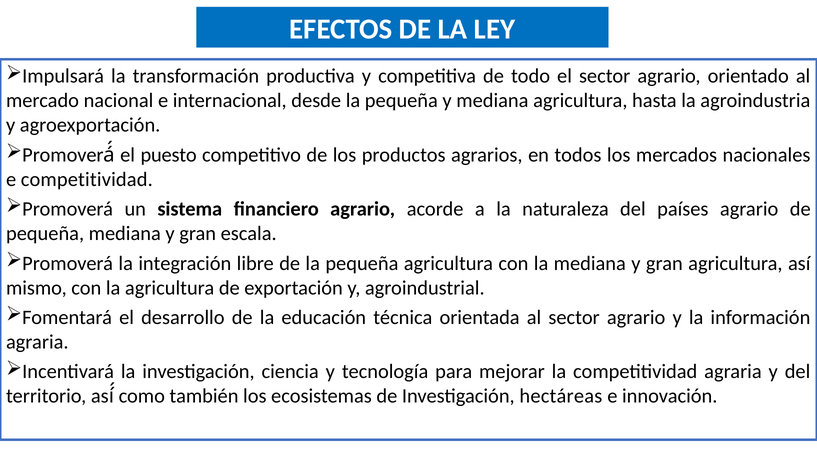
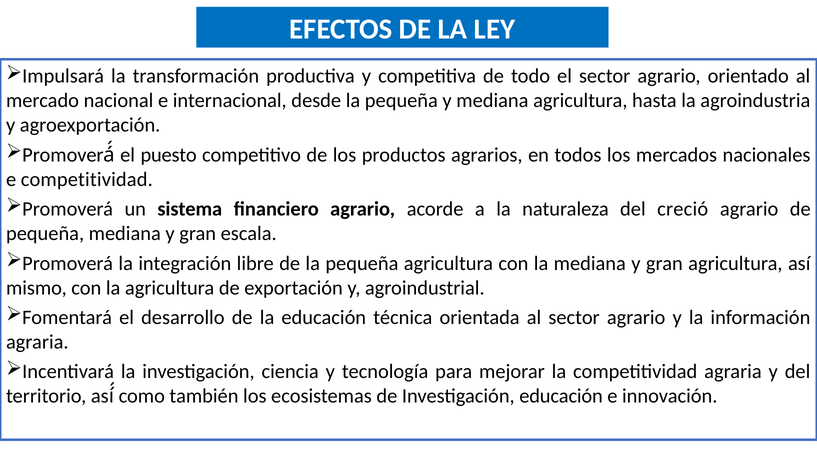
países: países -> creció
Investigación hectáreas: hectáreas -> educación
